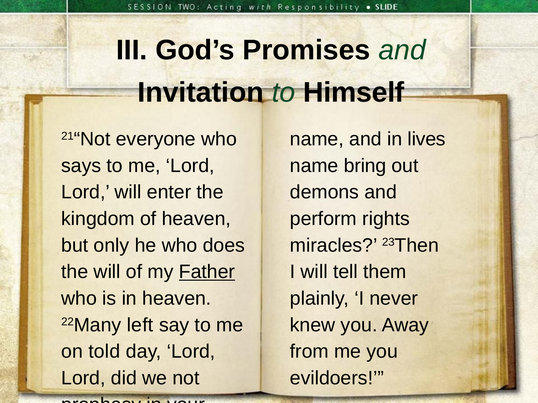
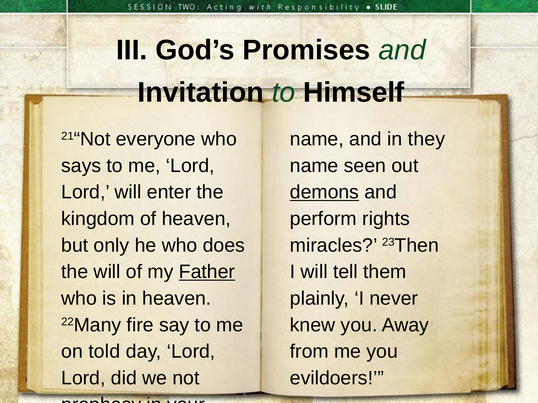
lives: lives -> they
bring: bring -> seen
demons underline: none -> present
left: left -> fire
